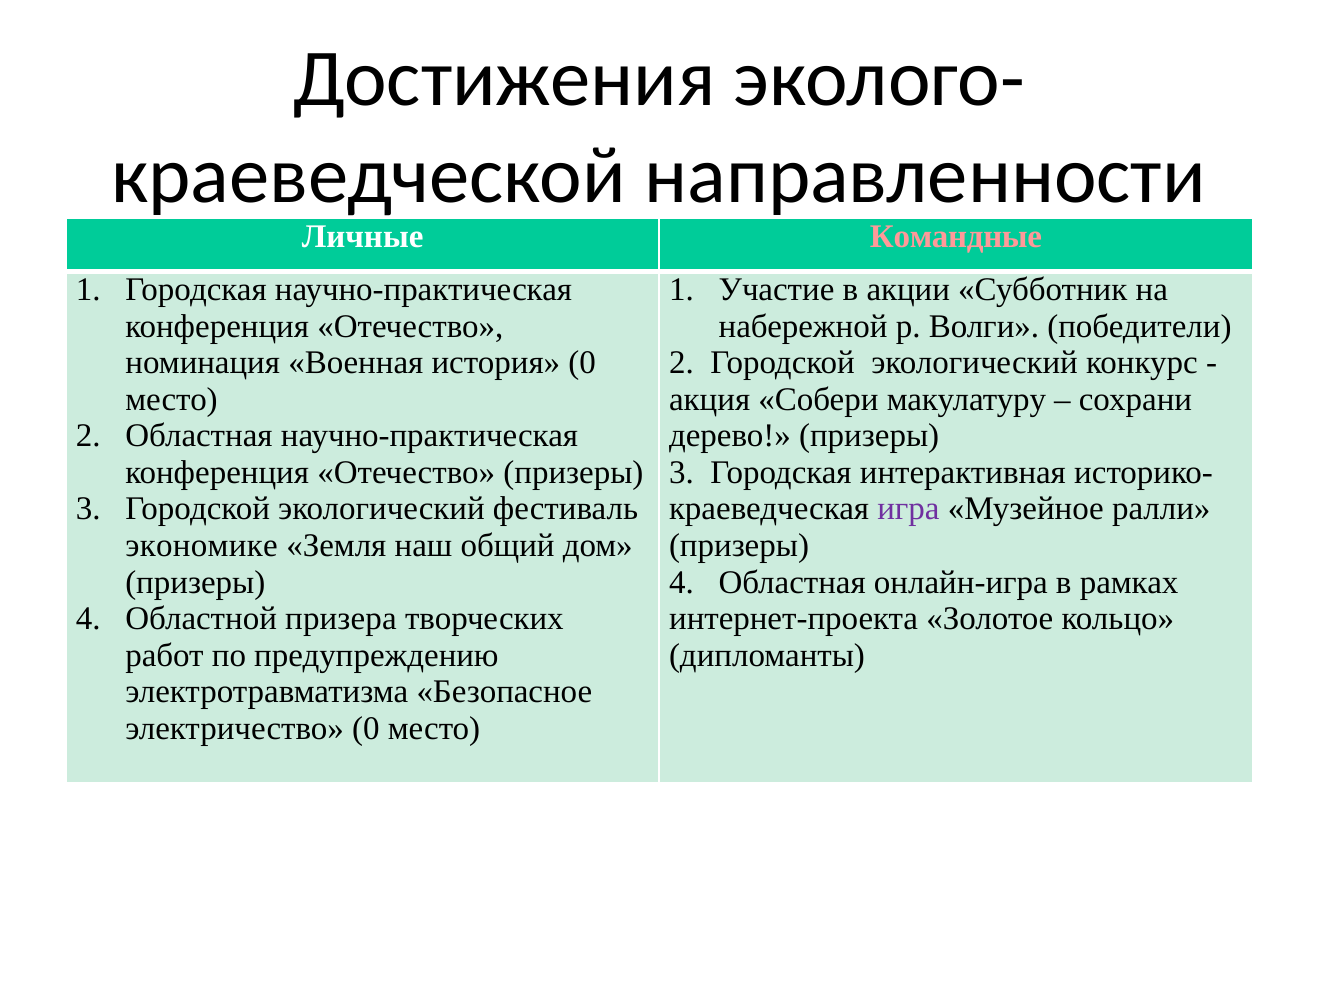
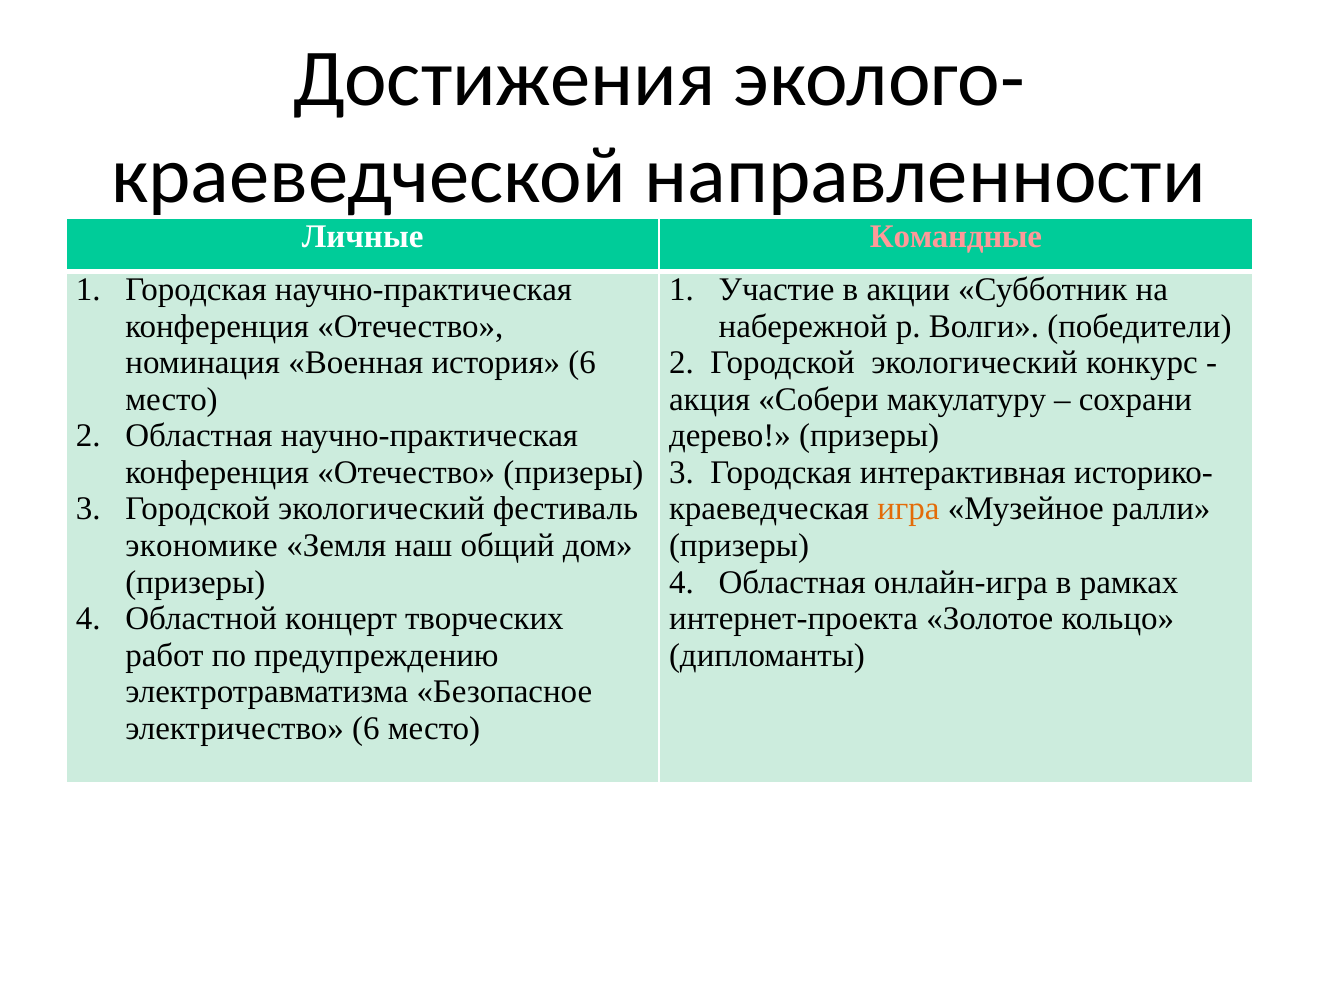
история 0: 0 -> 6
игра colour: purple -> orange
призера: призера -> концерт
электричество 0: 0 -> 6
